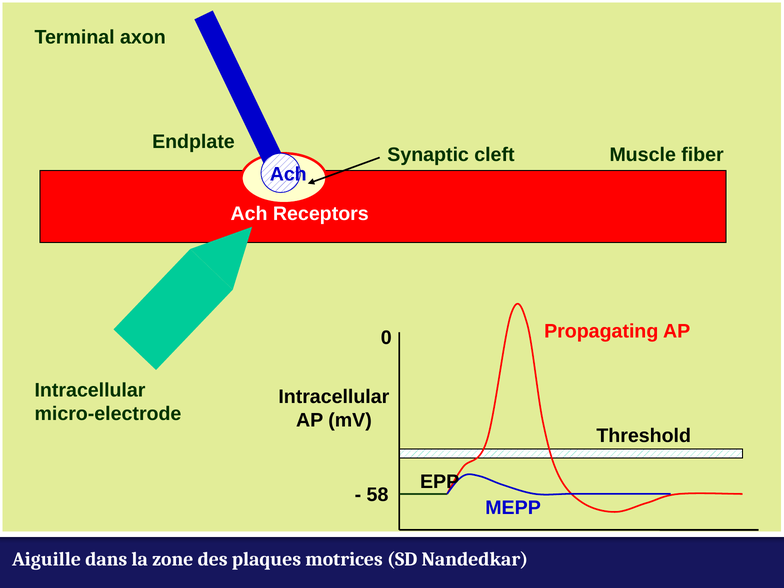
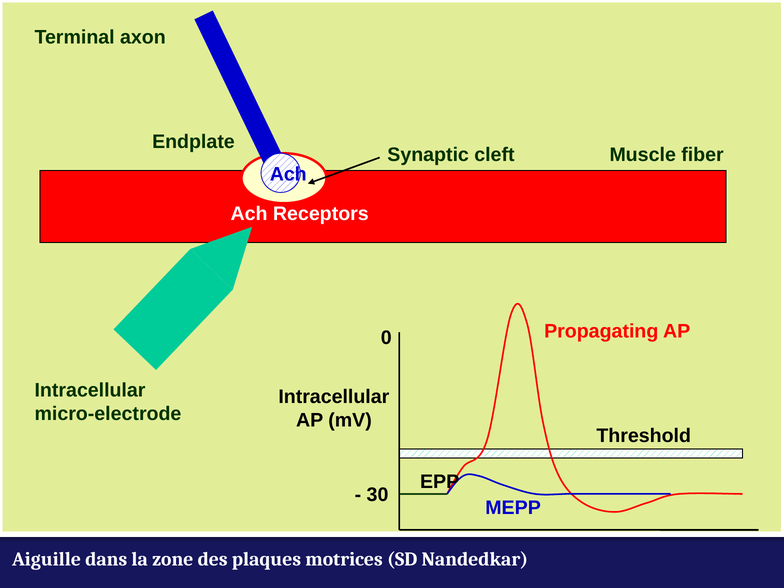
58: 58 -> 30
